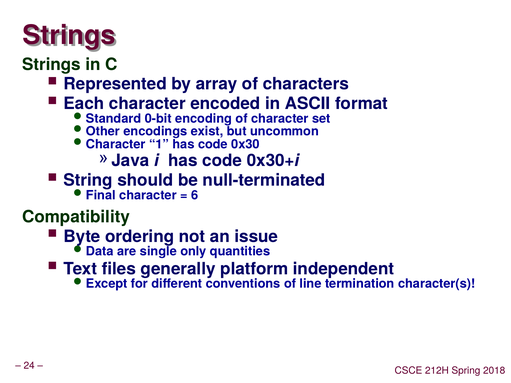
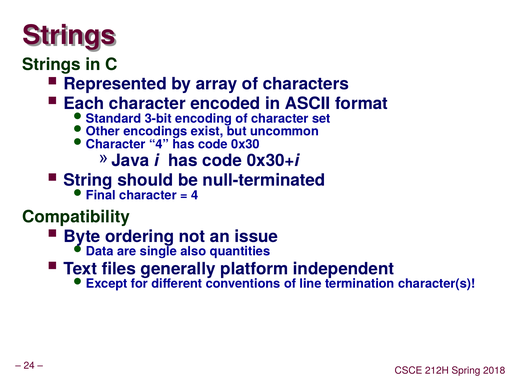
0-bit: 0-bit -> 3-bit
Character 1: 1 -> 4
6 at (195, 195): 6 -> 4
only: only -> also
